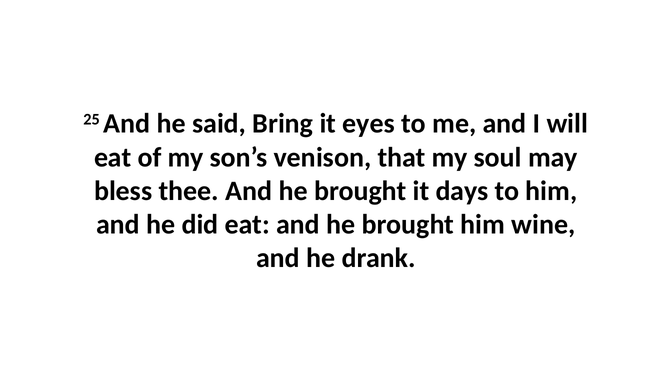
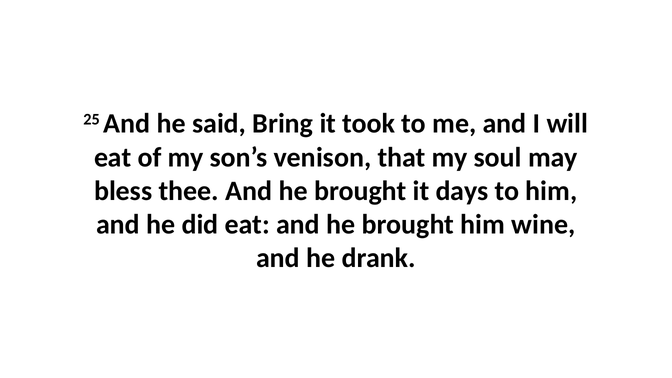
eyes: eyes -> took
